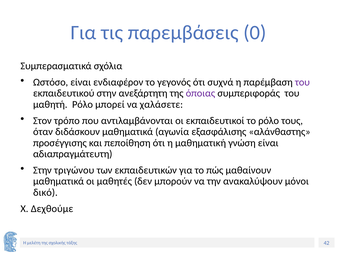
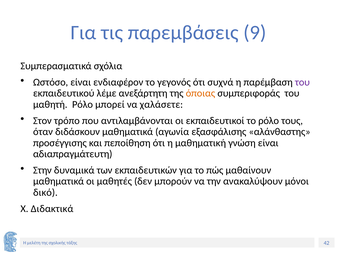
0: 0 -> 9
εκπαιδευτικού στην: στην -> λέμε
όποιας colour: purple -> orange
τριγώνου: τριγώνου -> δυναμικά
Δεχθούμε: Δεχθούμε -> Διδακτικά
